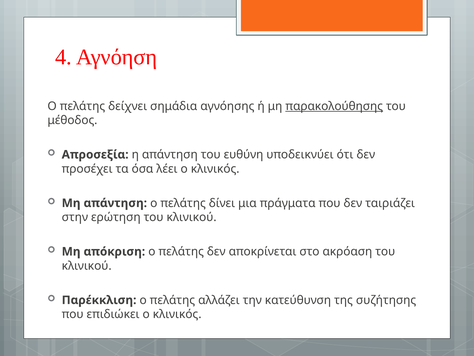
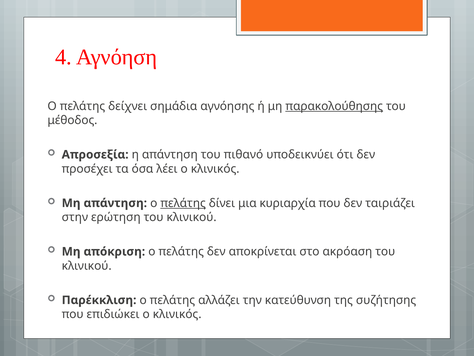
ευθύνη: ευθύνη -> πιθανό
πελάτης at (183, 203) underline: none -> present
πράγματα: πράγματα -> κυριαρχία
